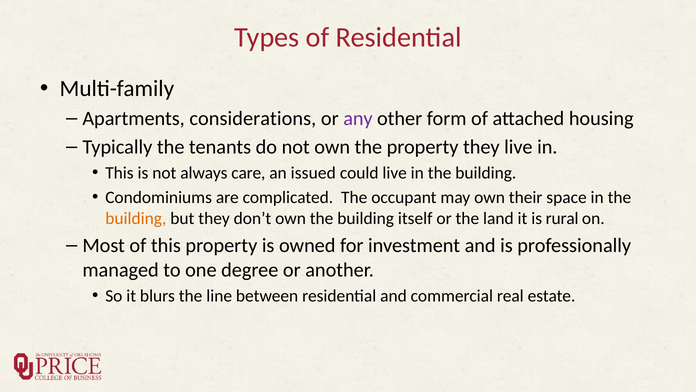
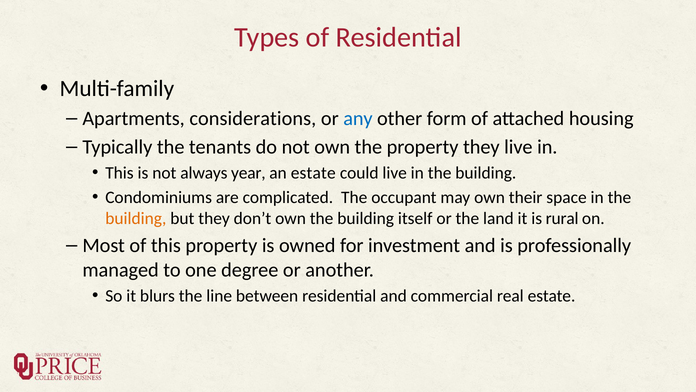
any colour: purple -> blue
care: care -> year
an issued: issued -> estate
